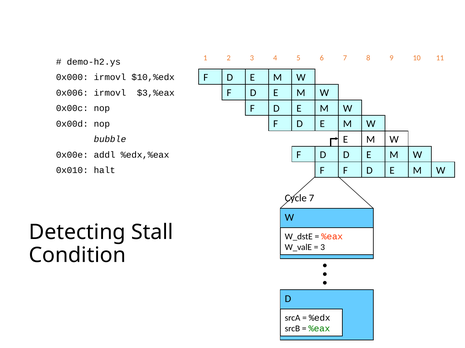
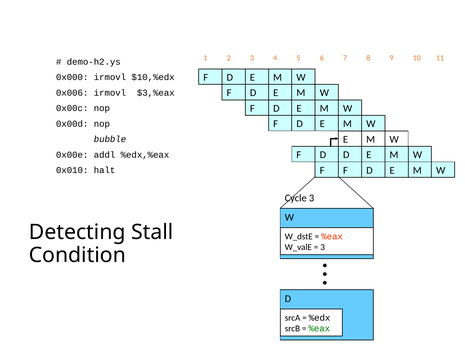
Cycle 7: 7 -> 3
